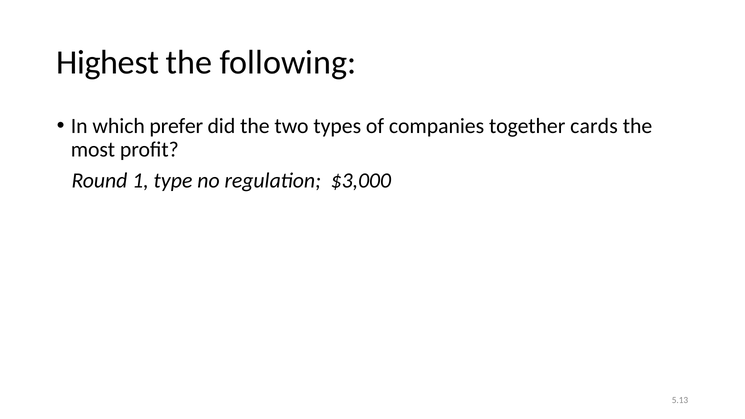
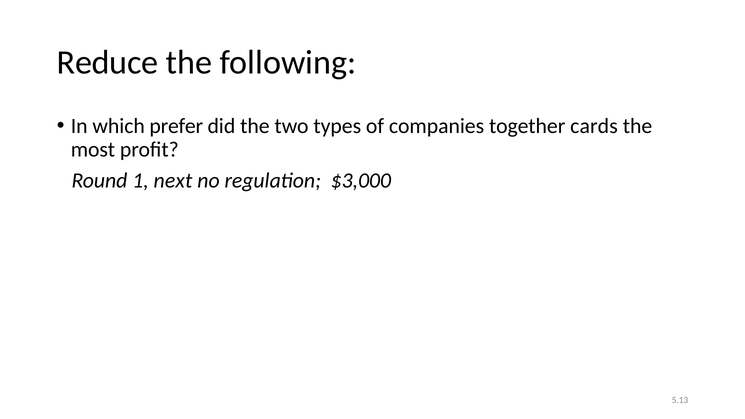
Highest: Highest -> Reduce
type: type -> next
